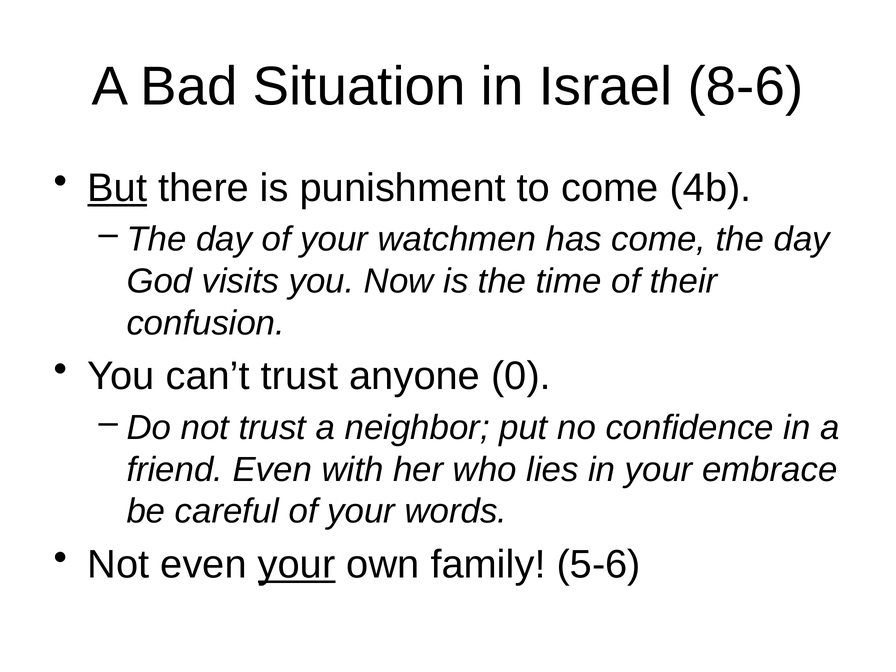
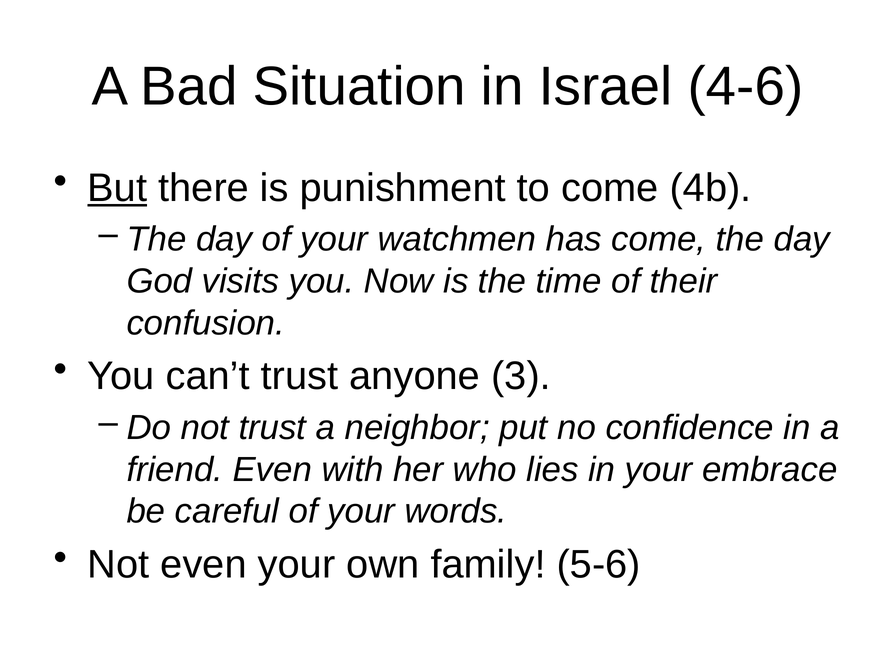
8-6: 8-6 -> 4-6
0: 0 -> 3
your at (297, 564) underline: present -> none
